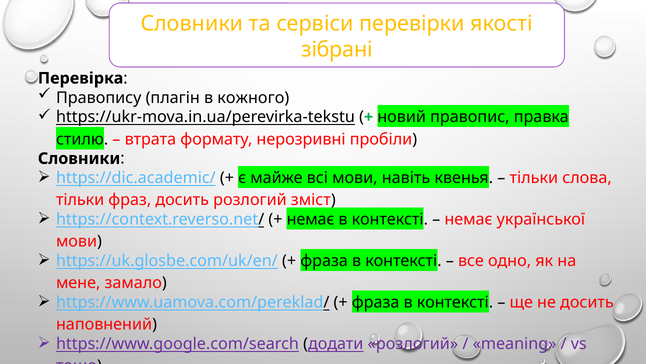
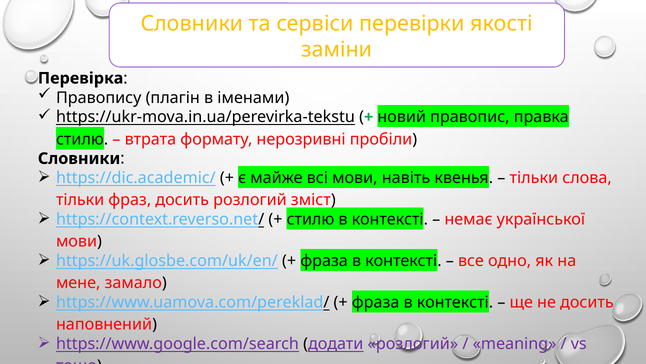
зібрані: зібрані -> заміни
кожного: кожного -> іменами
немає at (311, 219): немає -> стилю
